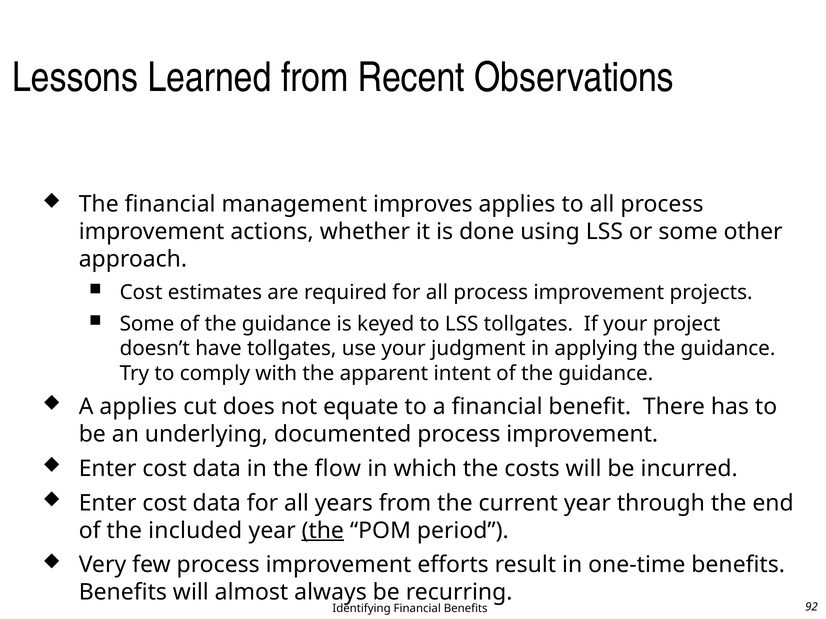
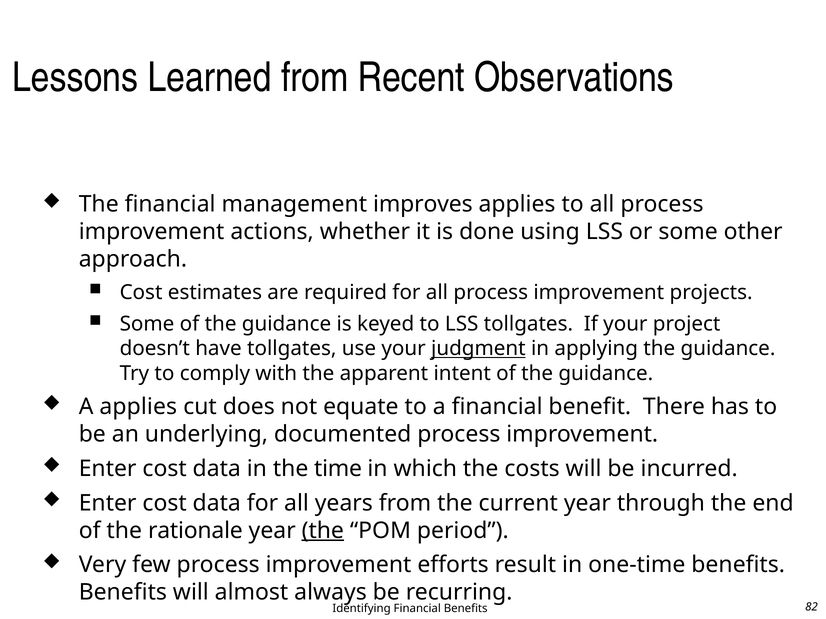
judgment underline: none -> present
flow: flow -> time
included: included -> rationale
92: 92 -> 82
